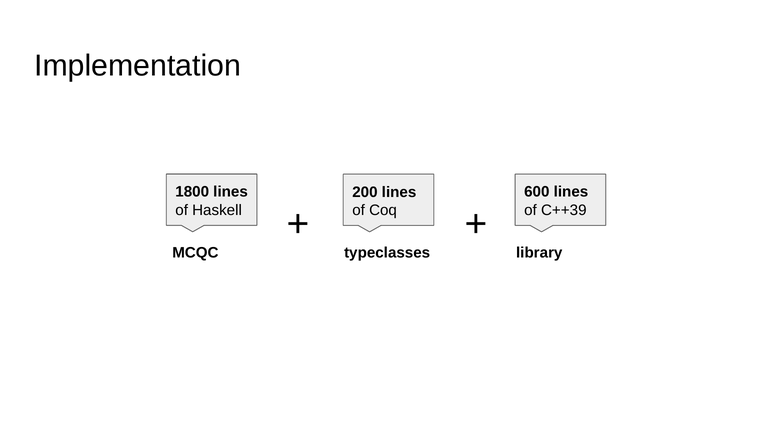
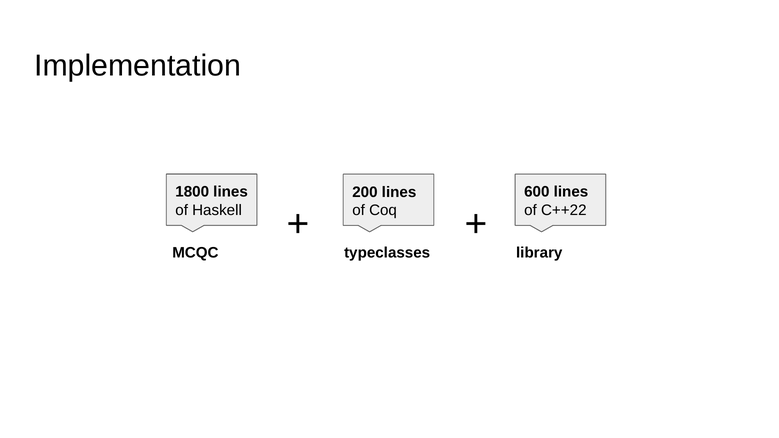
C++39: C++39 -> C++22
